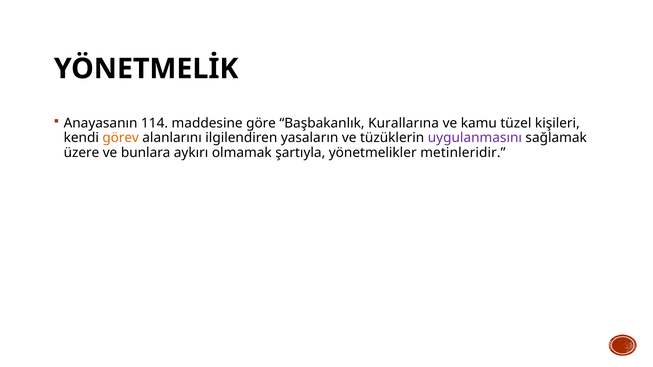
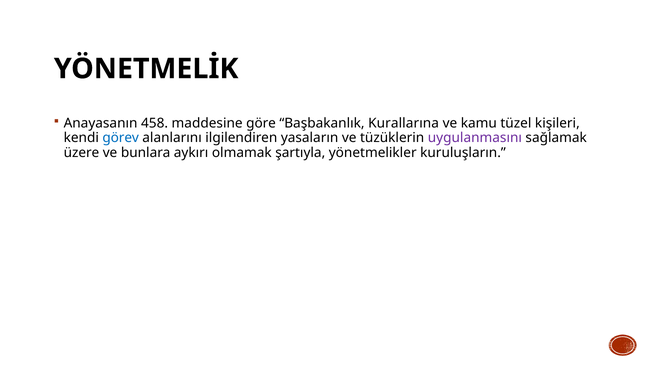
114: 114 -> 458
görev colour: orange -> blue
metinleridir: metinleridir -> kuruluşların
